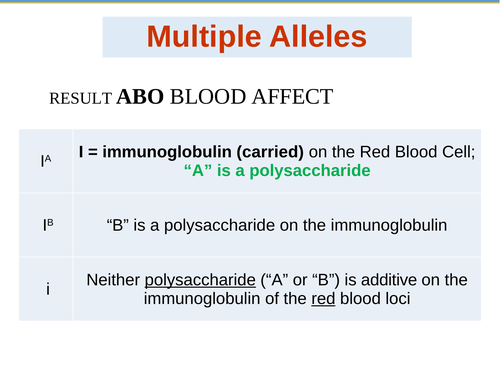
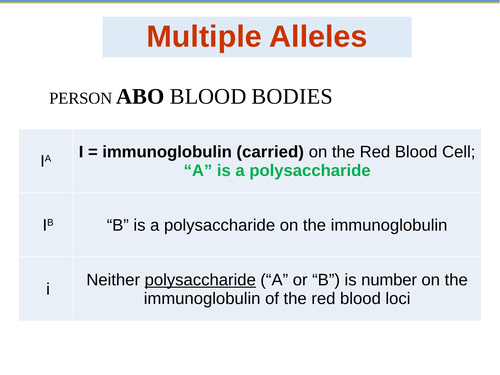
RESULT: RESULT -> PERSON
AFFECT: AFFECT -> BODIES
additive: additive -> number
red at (323, 299) underline: present -> none
